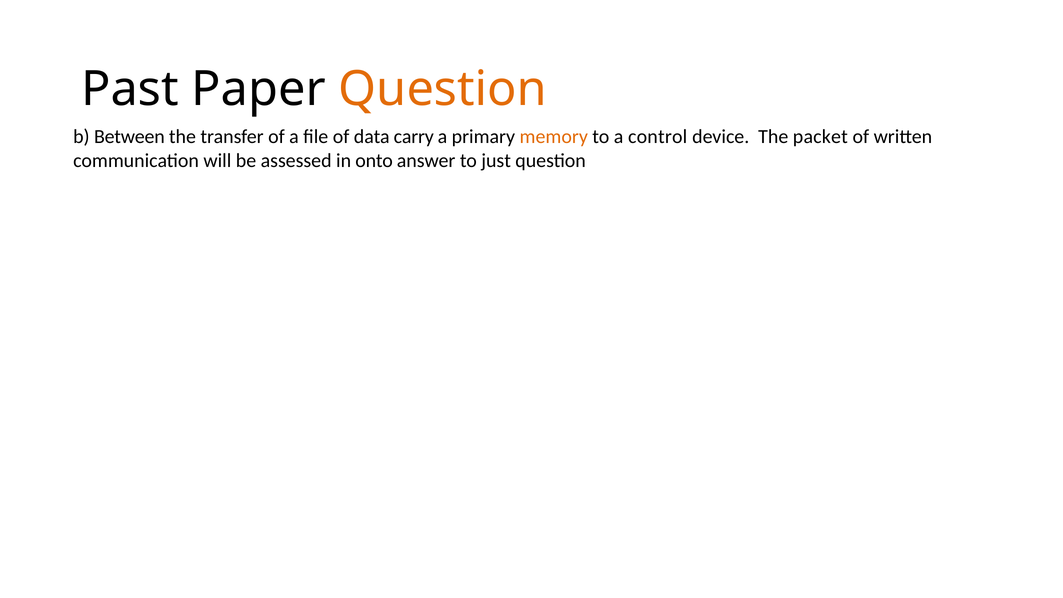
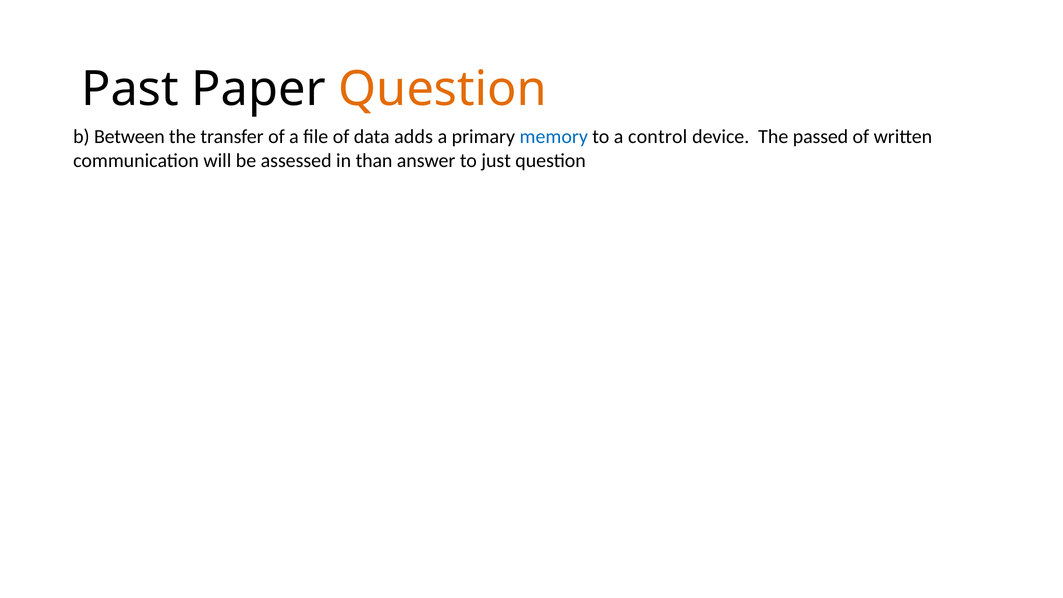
carry: carry -> adds
memory colour: orange -> blue
packet: packet -> passed
onto: onto -> than
